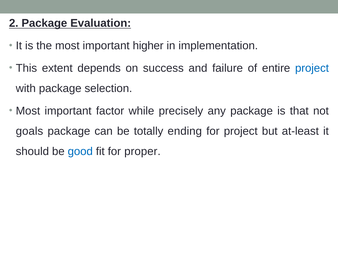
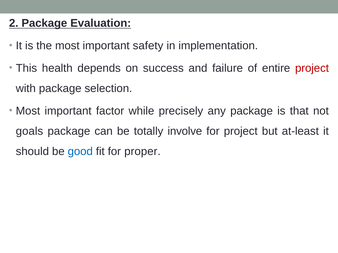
higher: higher -> safety
extent: extent -> health
project at (312, 68) colour: blue -> red
ending: ending -> involve
